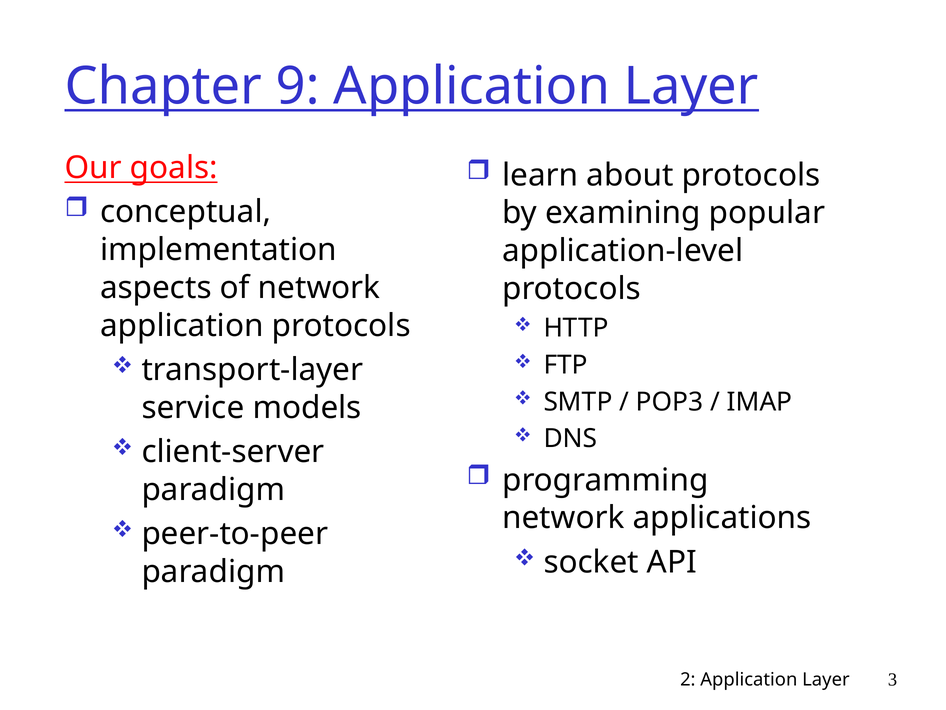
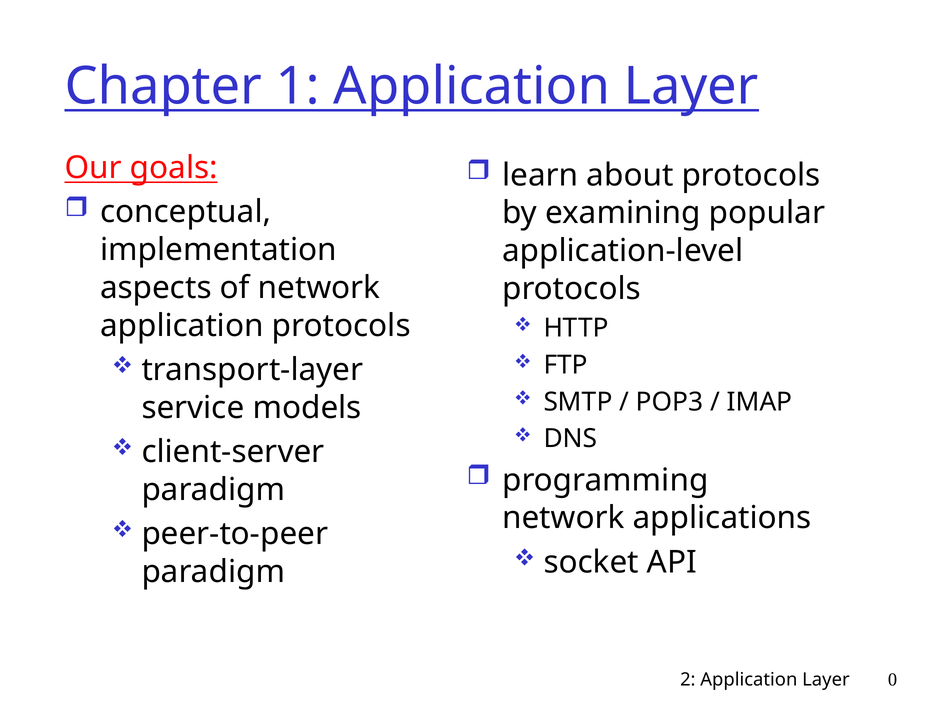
9: 9 -> 1
3: 3 -> 0
